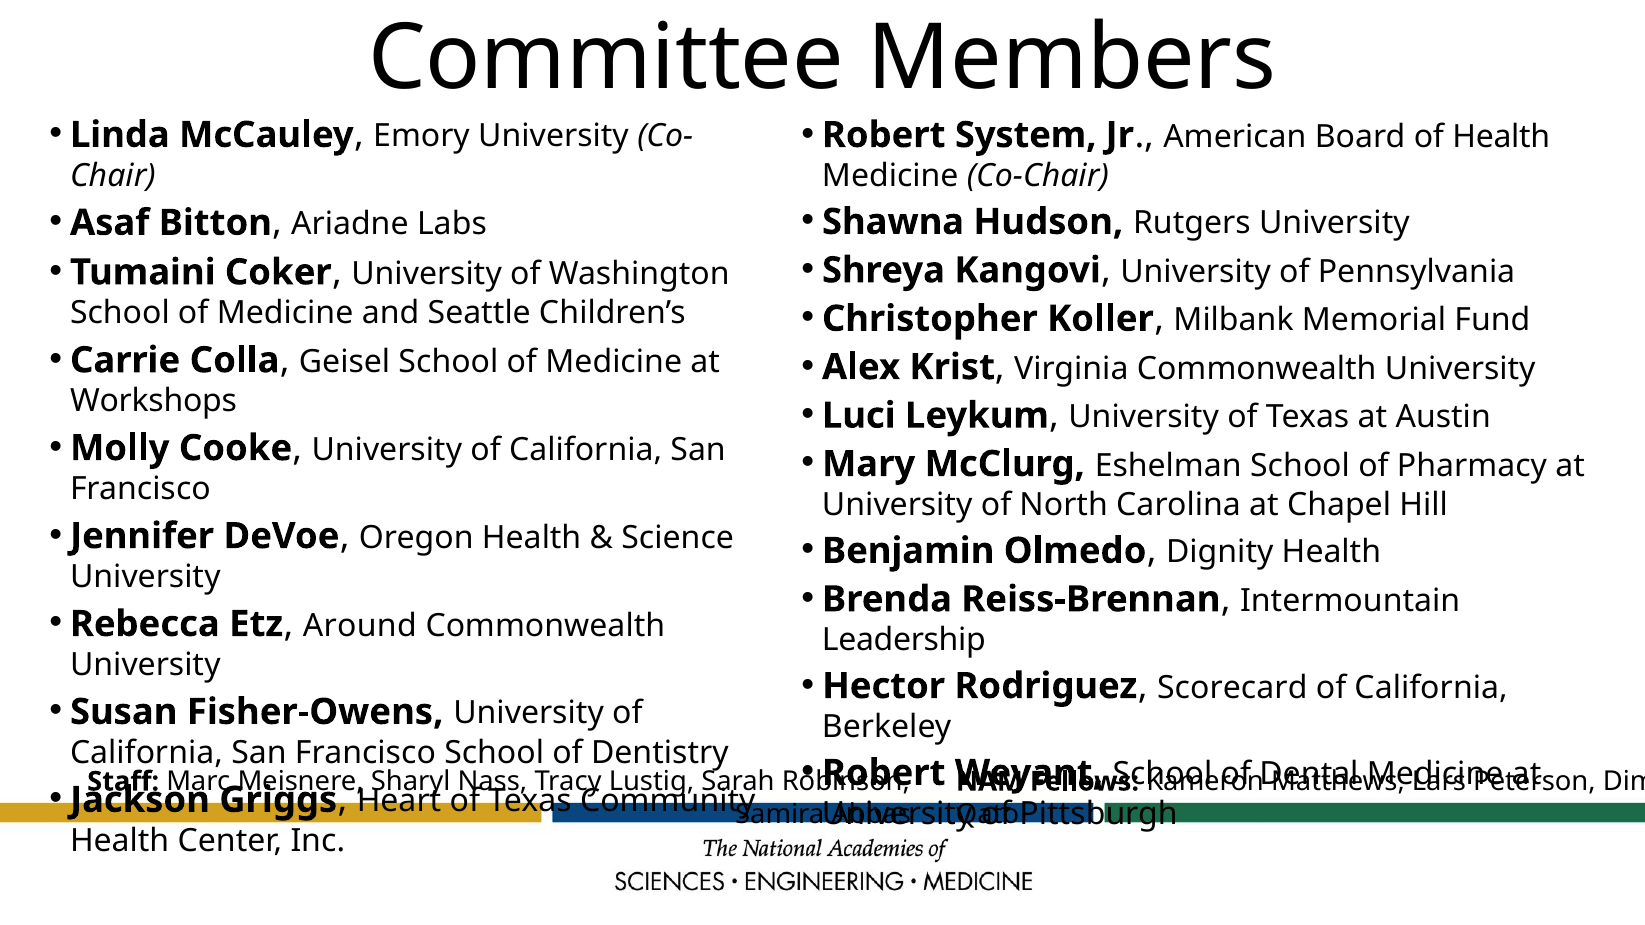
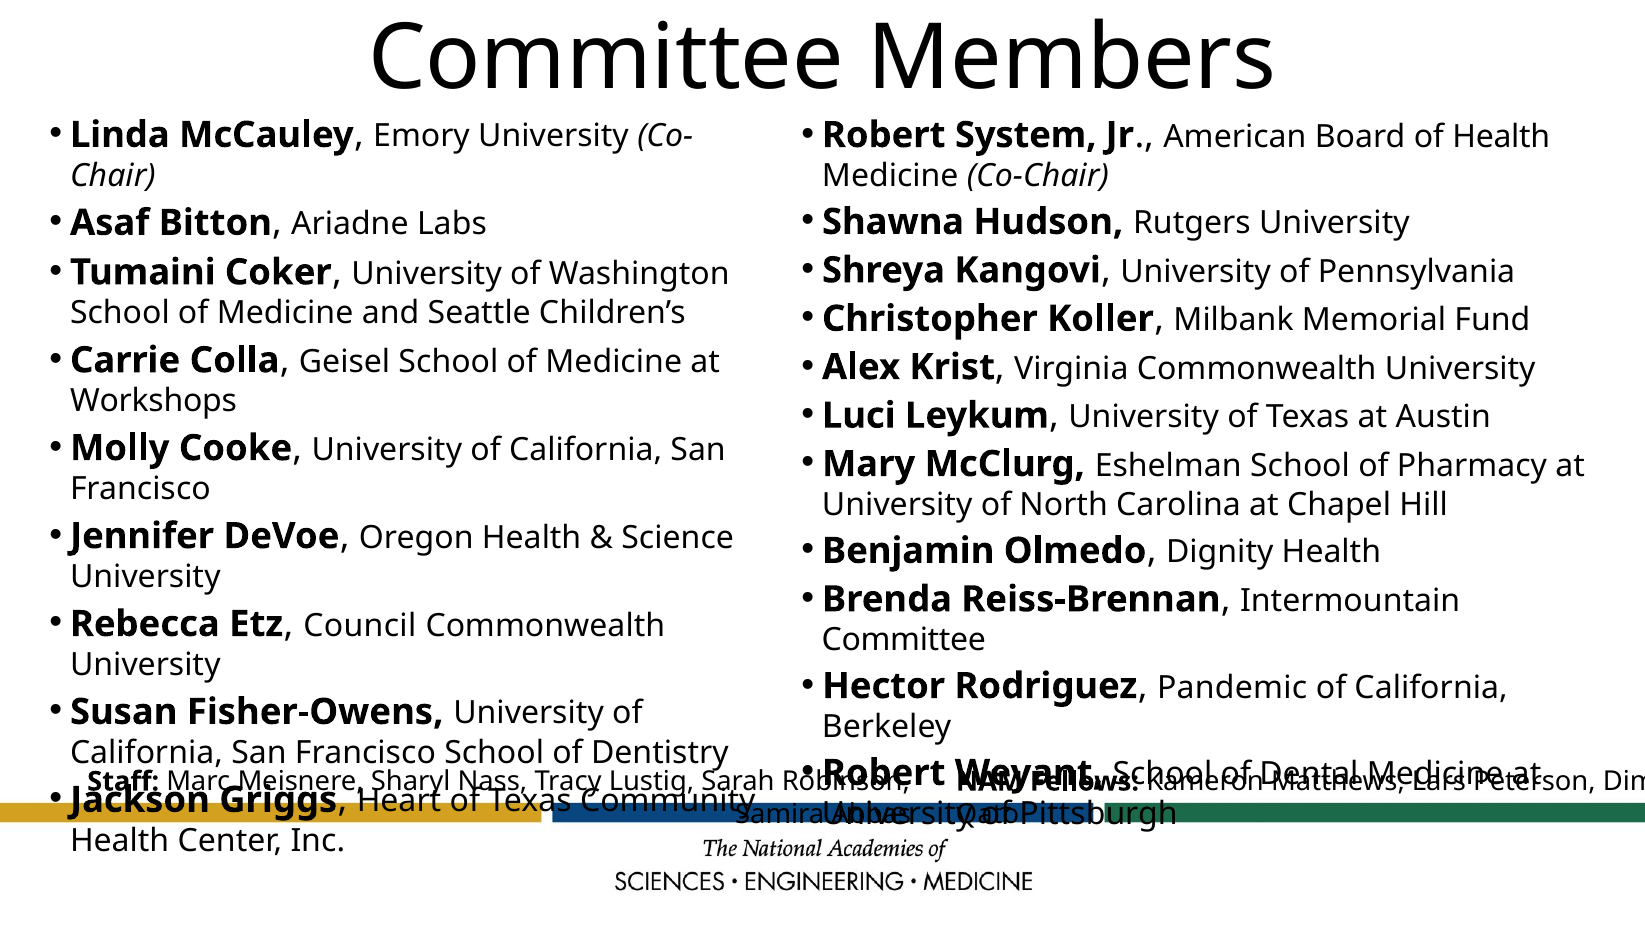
Around: Around -> Council
Leadership at (904, 640): Leadership -> Committee
Scorecard: Scorecard -> Pandemic
